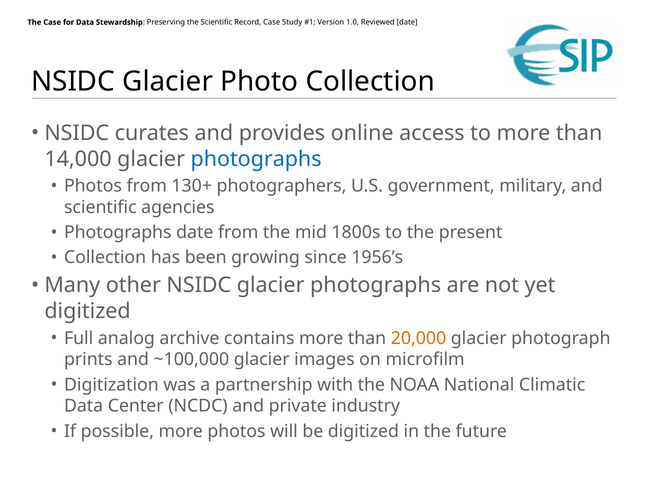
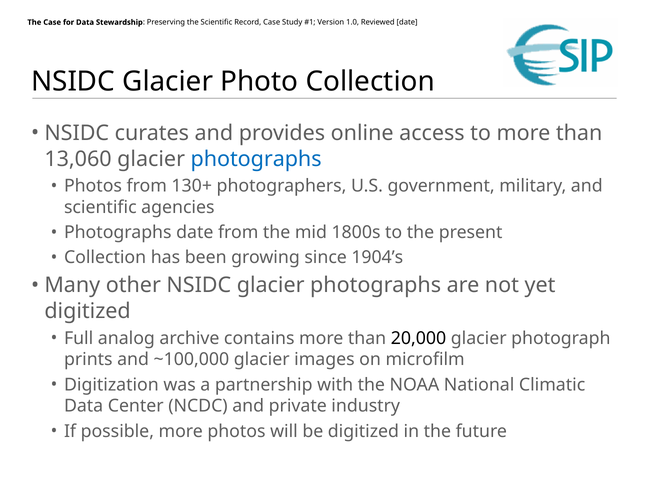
14,000: 14,000 -> 13,060
1956’s: 1956’s -> 1904’s
20,000 colour: orange -> black
